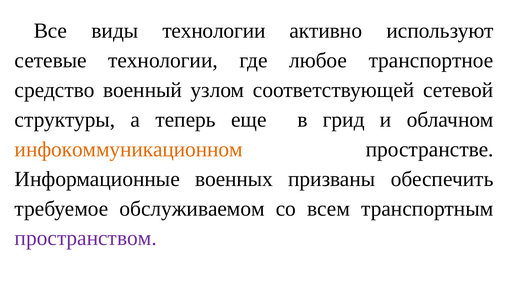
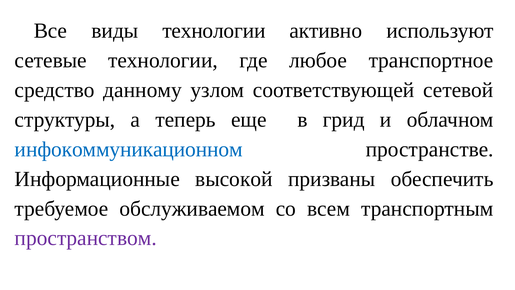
военный: военный -> данному
инфокоммуникационном colour: orange -> blue
военных: военных -> высокой
